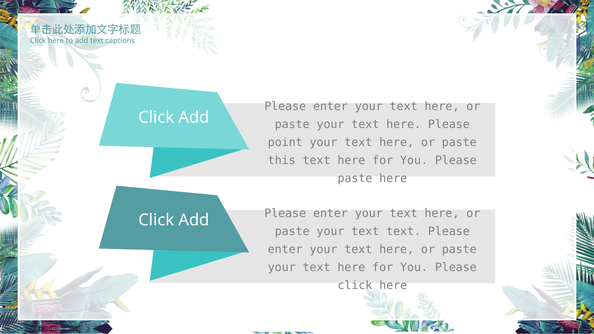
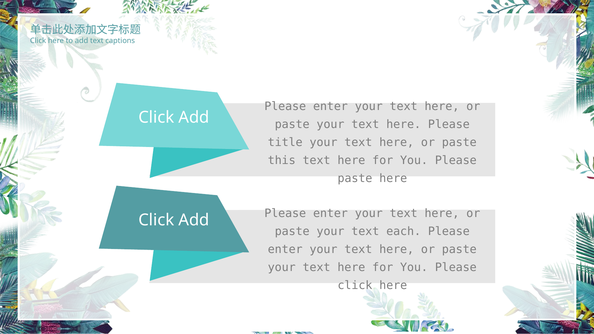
point: point -> title
text text: text -> each
